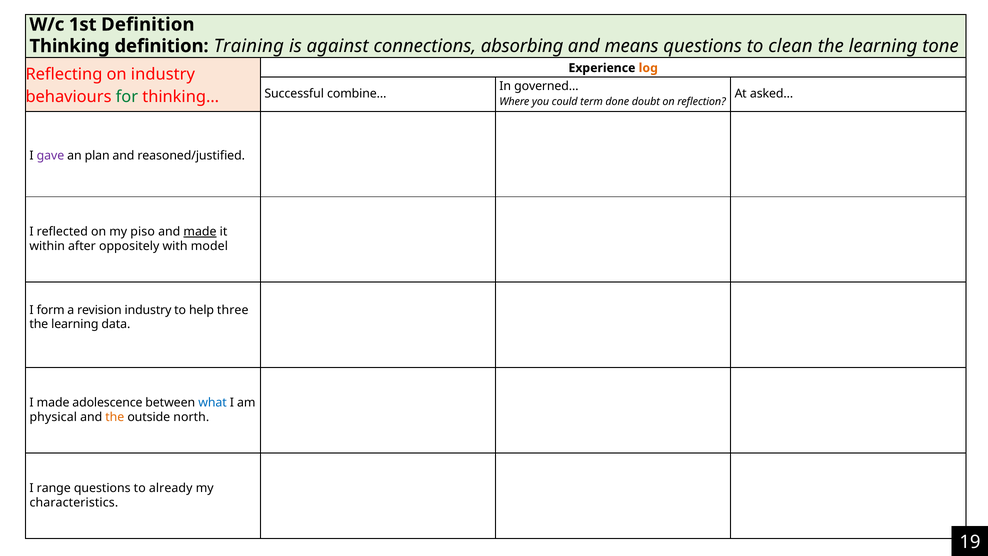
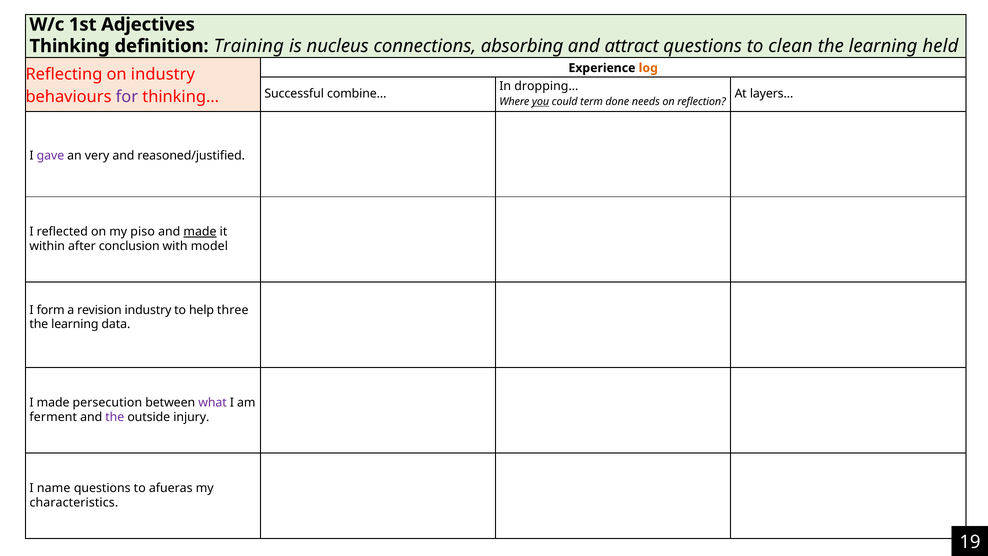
1st Definition: Definition -> Adjectives
against: against -> nucleus
means: means -> attract
tone: tone -> held
governed…: governed… -> dropping…
asked…: asked… -> layers…
for colour: green -> purple
you underline: none -> present
doubt: doubt -> needs
plan: plan -> very
oppositely: oppositely -> conclusion
adolescence: adolescence -> persecution
what colour: blue -> purple
physical: physical -> ferment
the at (115, 417) colour: orange -> purple
north: north -> injury
range: range -> name
already: already -> afueras
